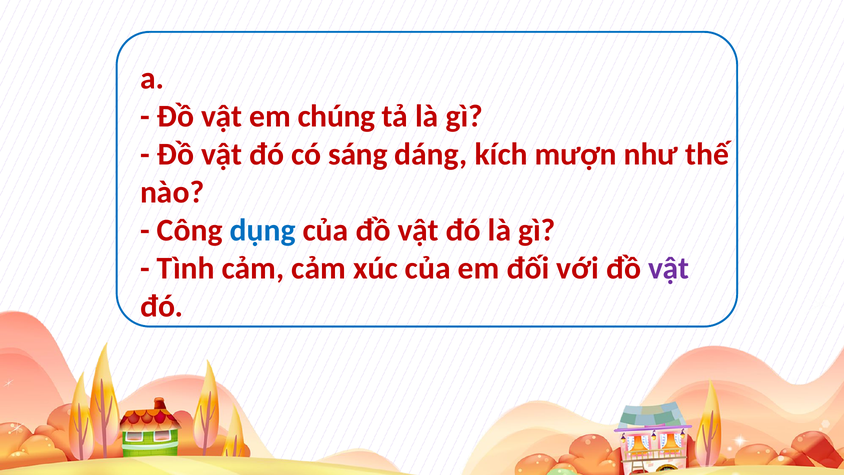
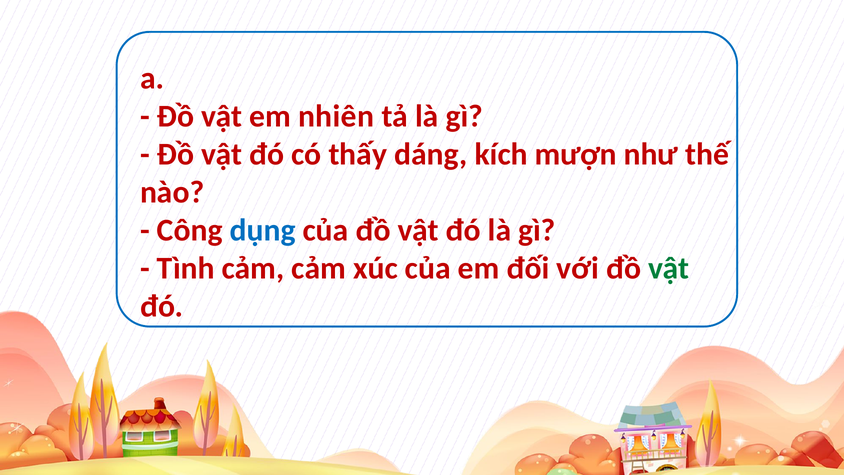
chúng: chúng -> nhiên
sáng: sáng -> thấy
vật at (669, 268) colour: purple -> green
